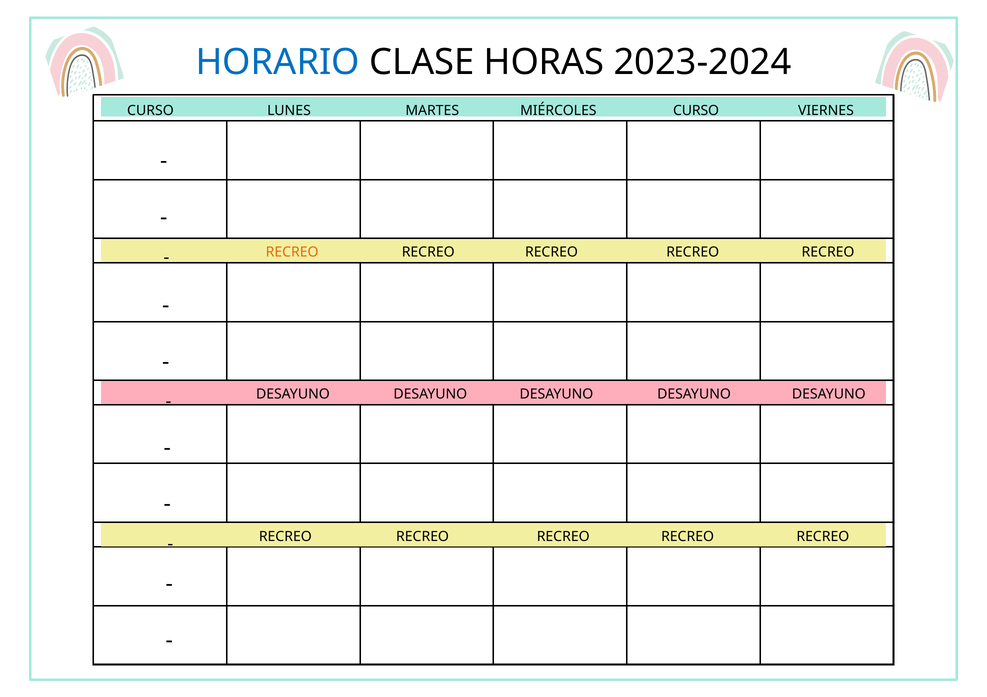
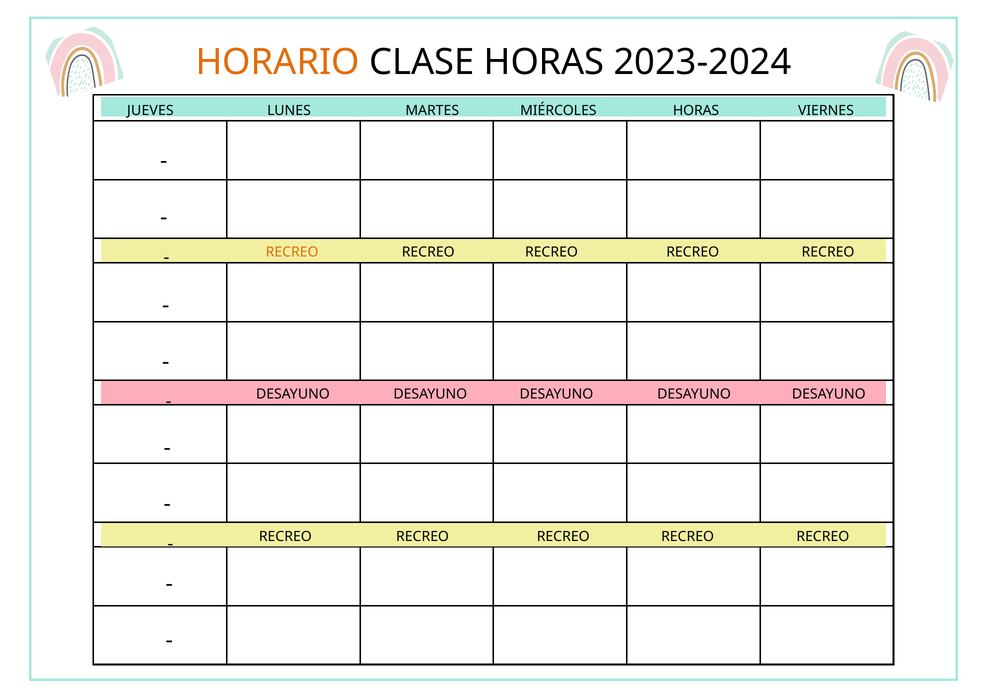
HORARIO colour: blue -> orange
CURSO at (150, 111): CURSO -> JUEVES
CURSO at (696, 111): CURSO -> HORAS
